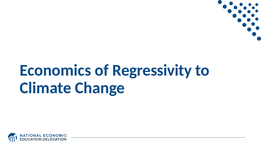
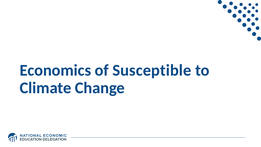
Regressivity: Regressivity -> Susceptible
